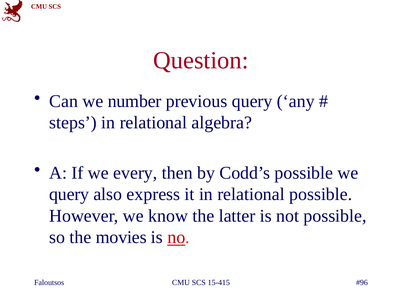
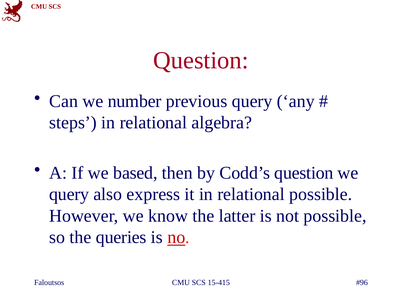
every: every -> based
Codd’s possible: possible -> question
movies: movies -> queries
